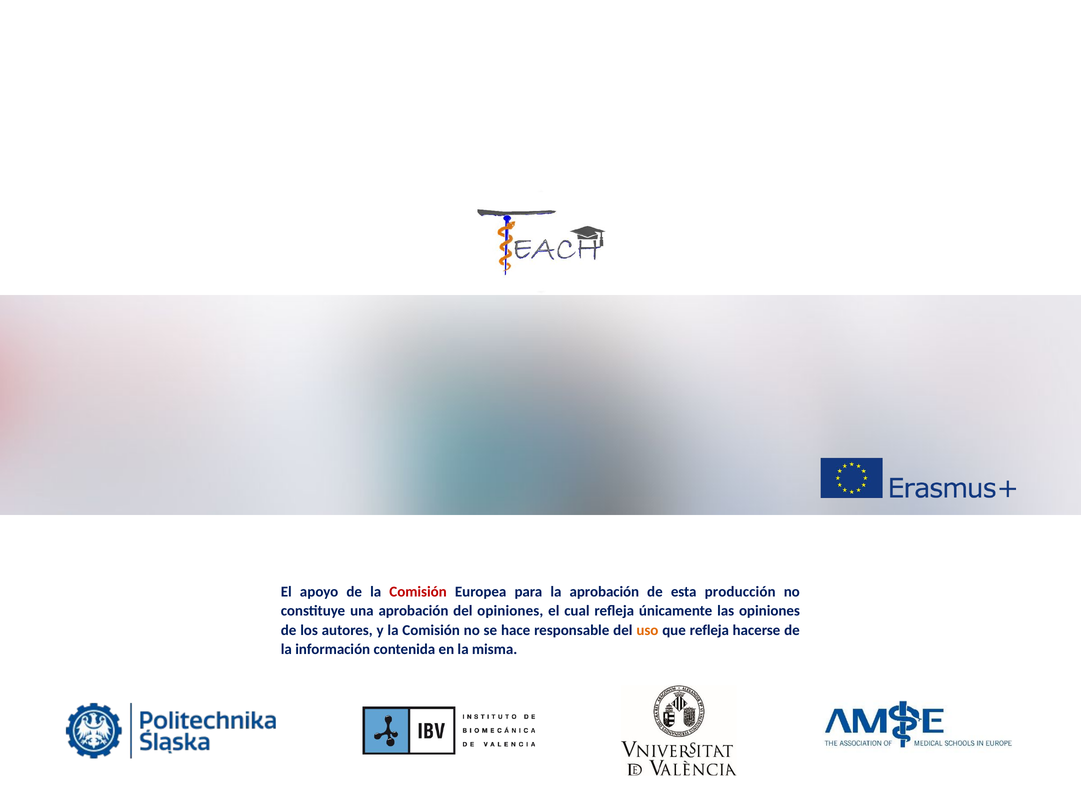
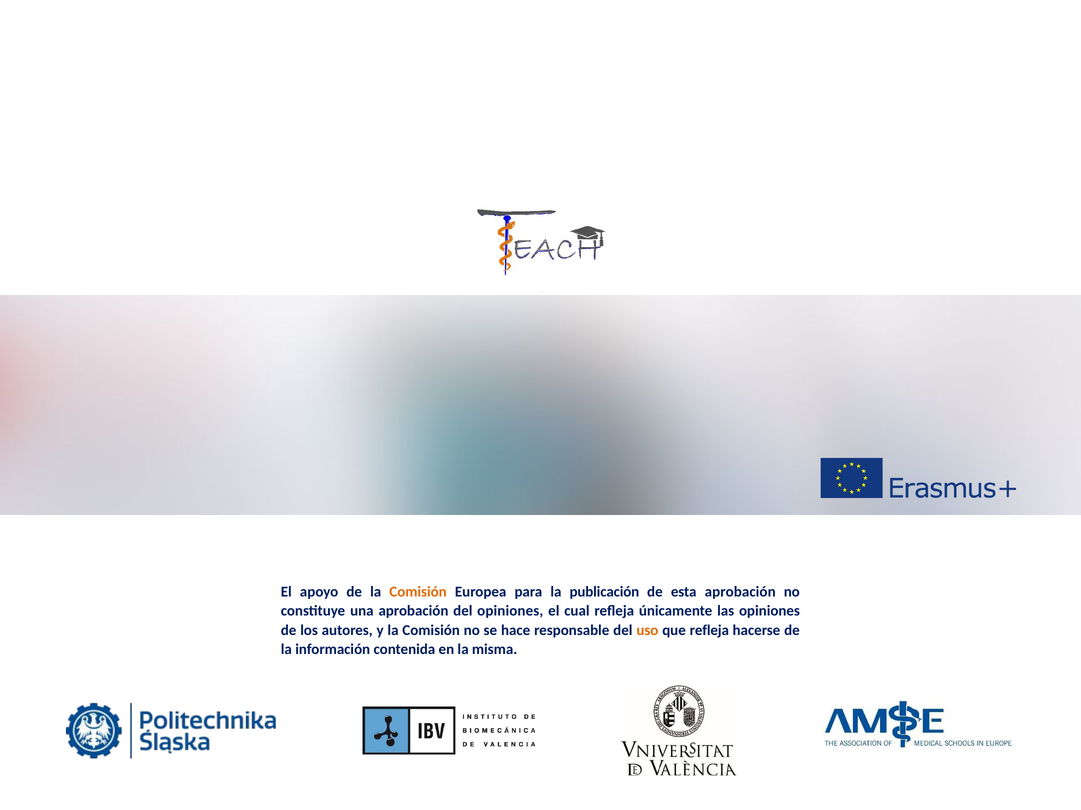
Comisión at (418, 592) colour: red -> orange
la aprobación: aprobación -> publicación
esta producción: producción -> aprobación
